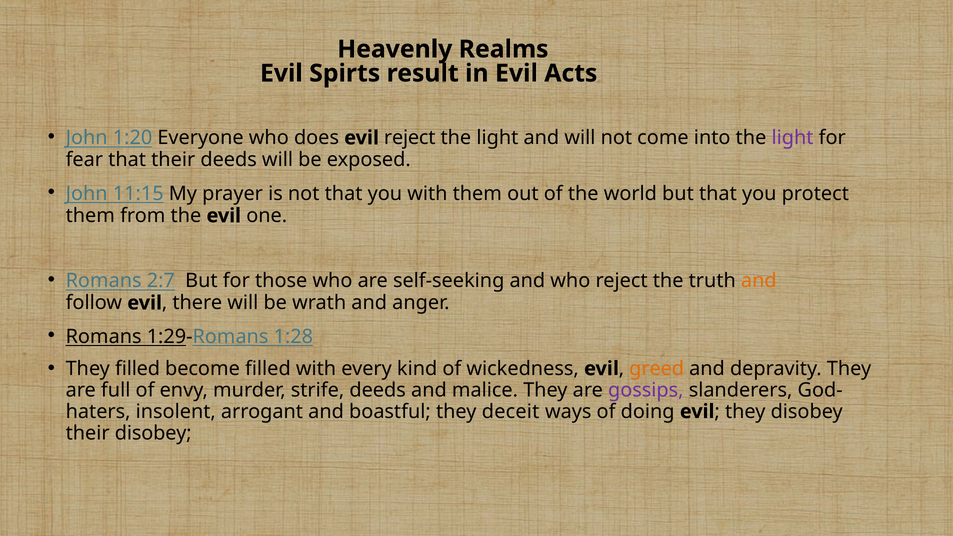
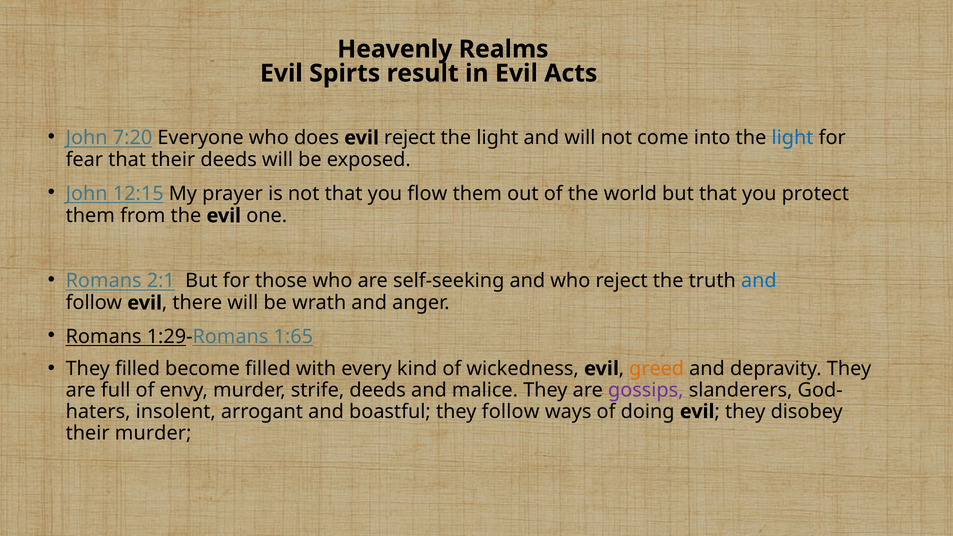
1:20: 1:20 -> 7:20
light at (793, 138) colour: purple -> blue
11:15: 11:15 -> 12:15
you with: with -> flow
2:7: 2:7 -> 2:1
and at (759, 281) colour: orange -> blue
1:28: 1:28 -> 1:65
they deceit: deceit -> follow
their disobey: disobey -> murder
